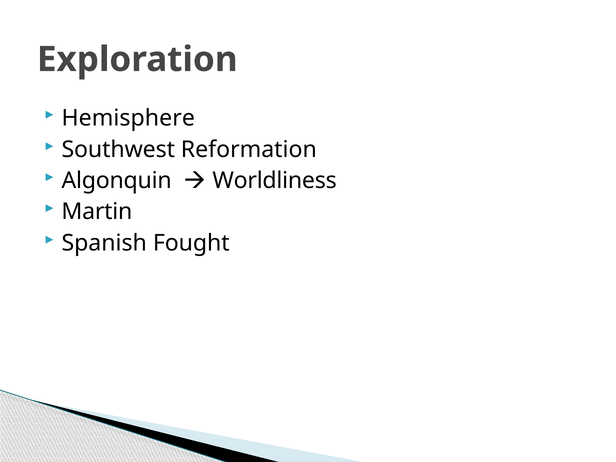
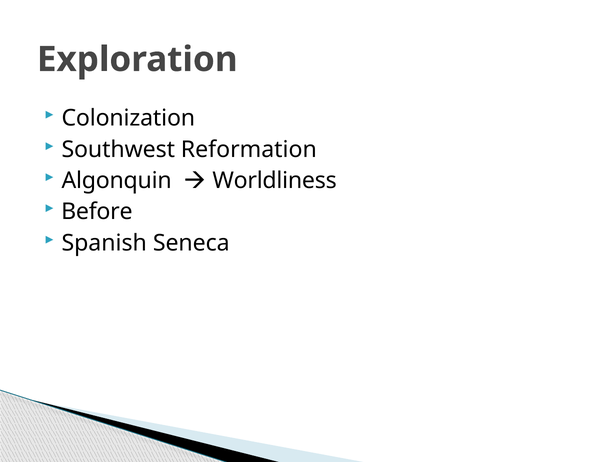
Hemisphere: Hemisphere -> Colonization
Martin: Martin -> Before
Fought: Fought -> Seneca
